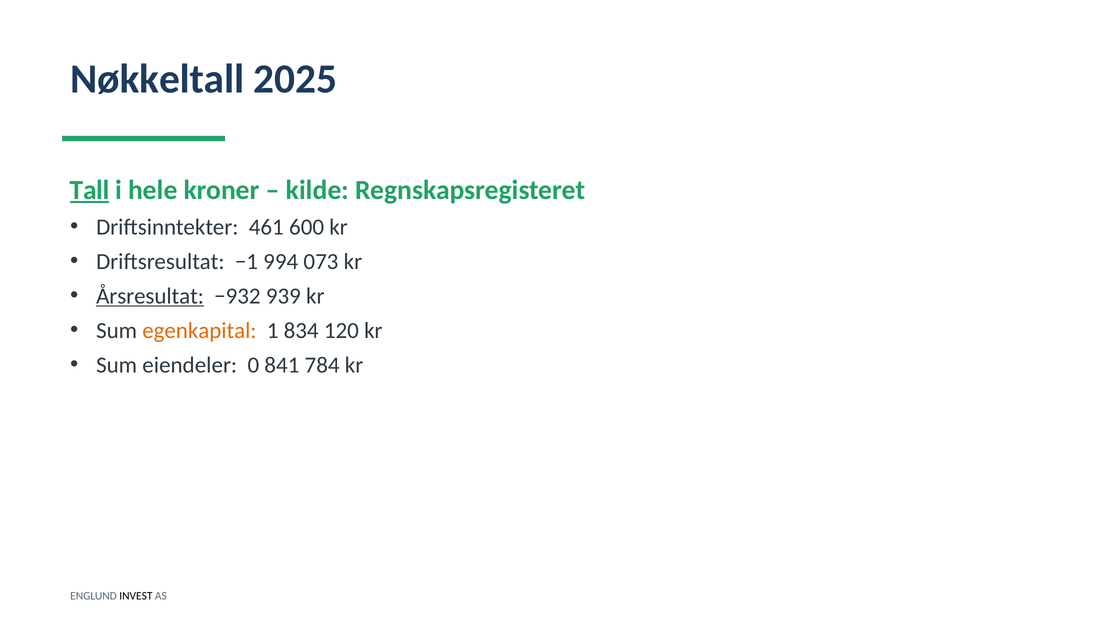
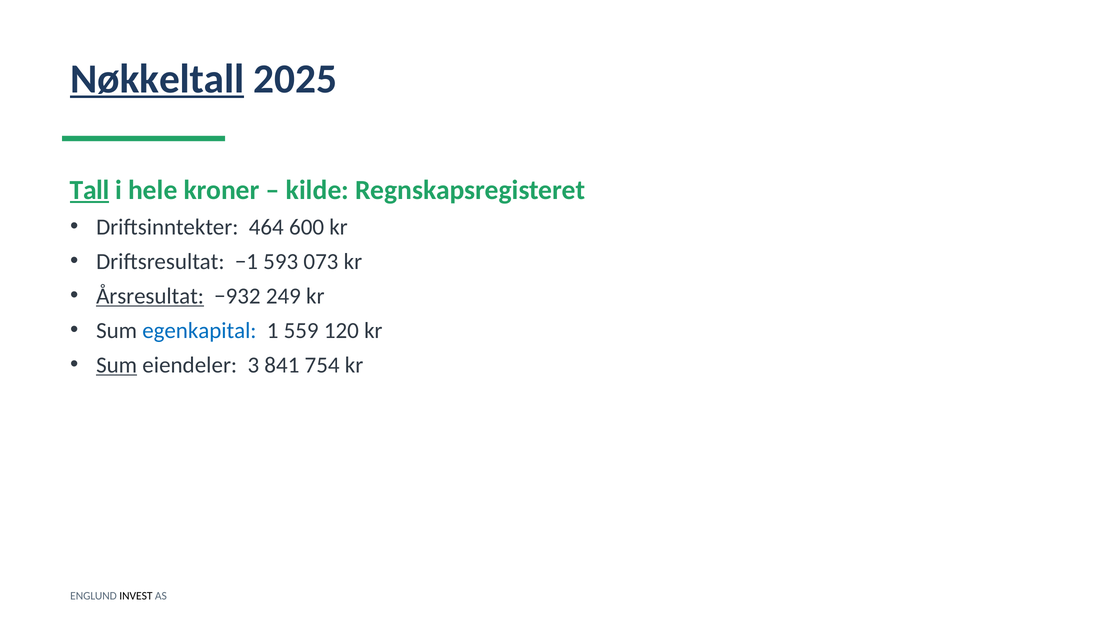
Nøkkeltall underline: none -> present
461: 461 -> 464
994: 994 -> 593
939: 939 -> 249
egenkapital colour: orange -> blue
834: 834 -> 559
Sum at (117, 365) underline: none -> present
0: 0 -> 3
784: 784 -> 754
